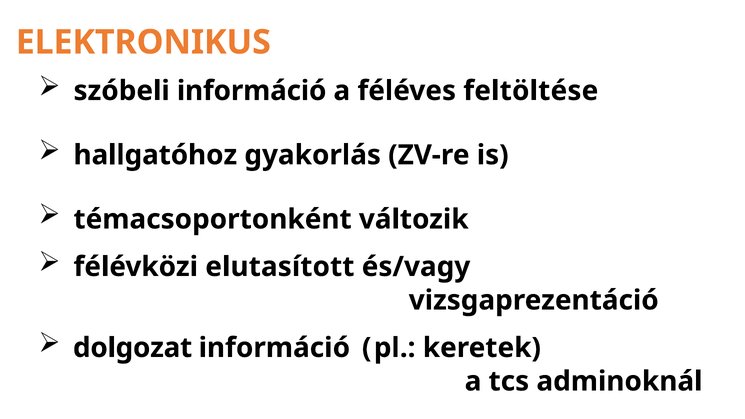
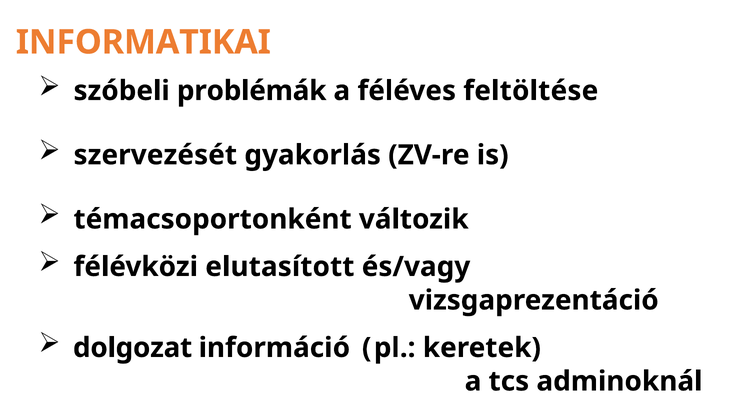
ELEKTRONIKUS: ELEKTRONIKUS -> INFORMATIKAI
szóbeli információ: információ -> problémák
hallgatóhoz: hallgatóhoz -> szervezését
